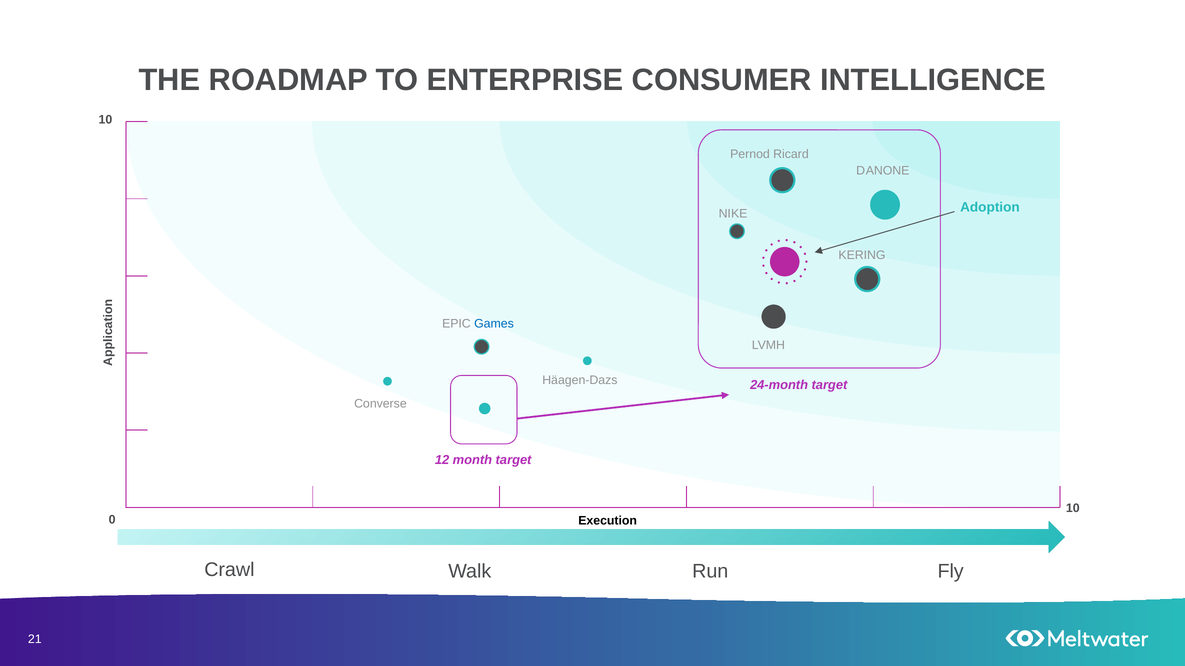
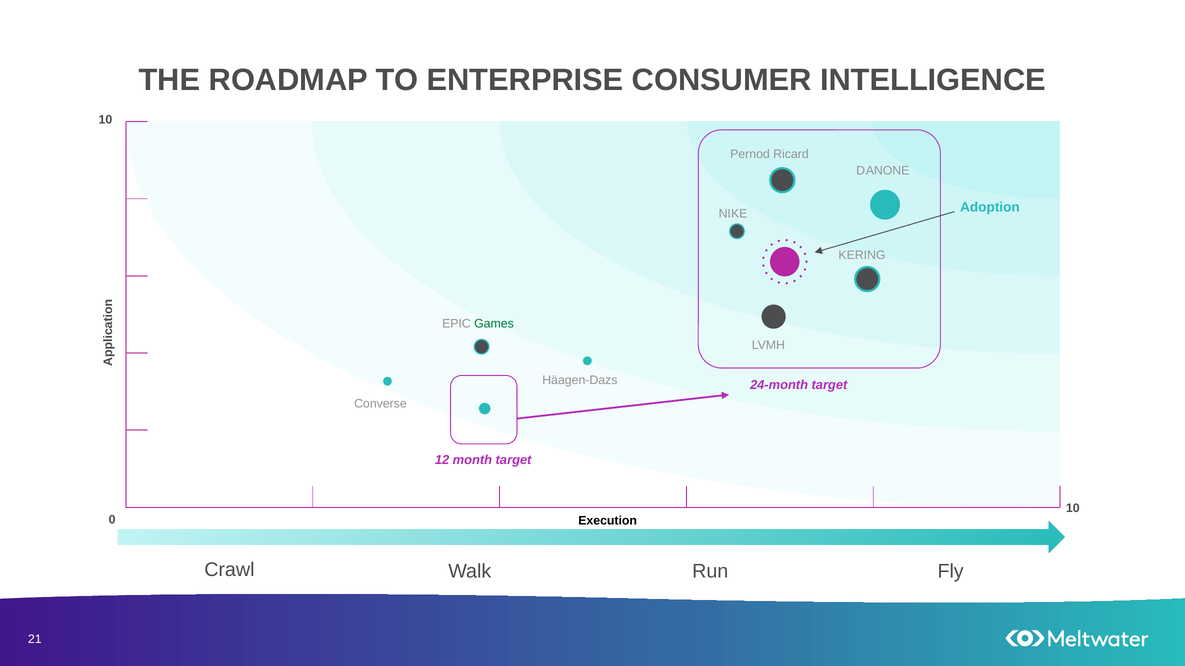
Games colour: blue -> green
